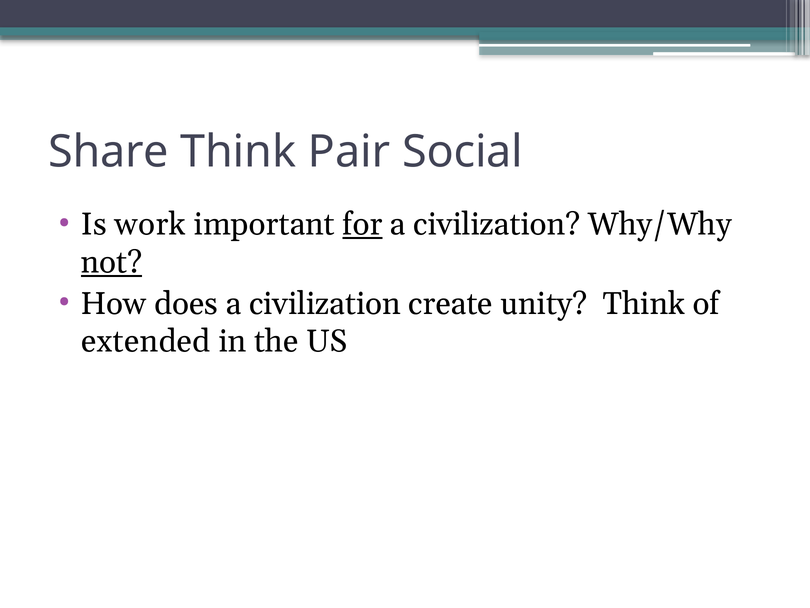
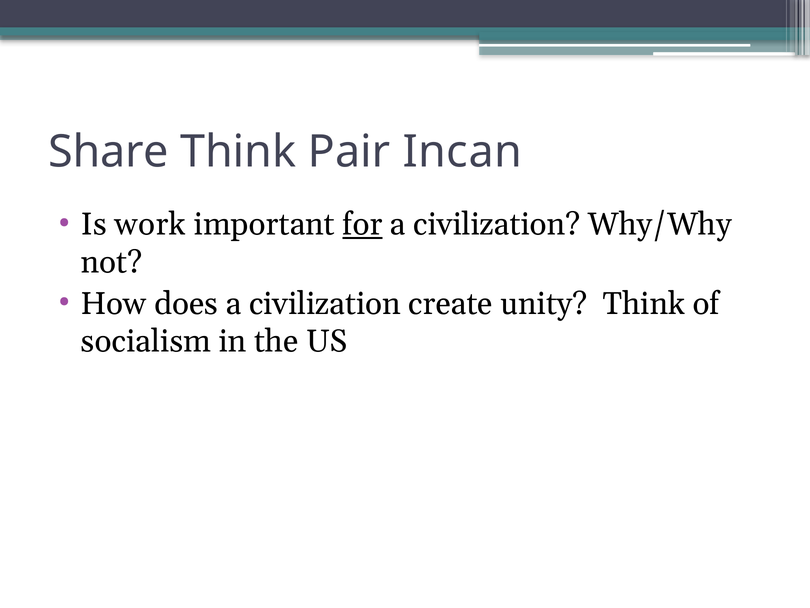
Social: Social -> Incan
not underline: present -> none
extended: extended -> socialism
